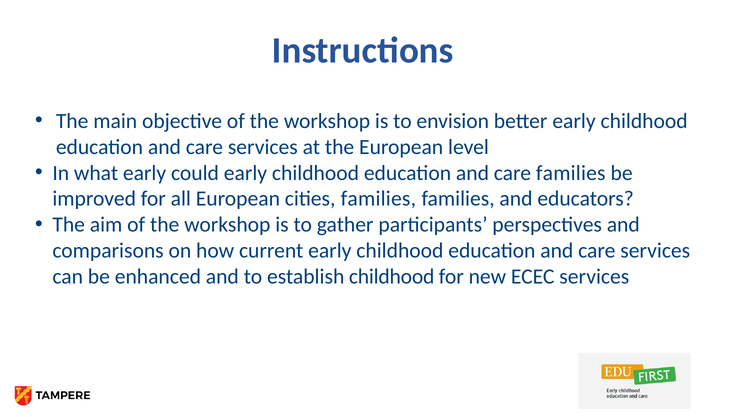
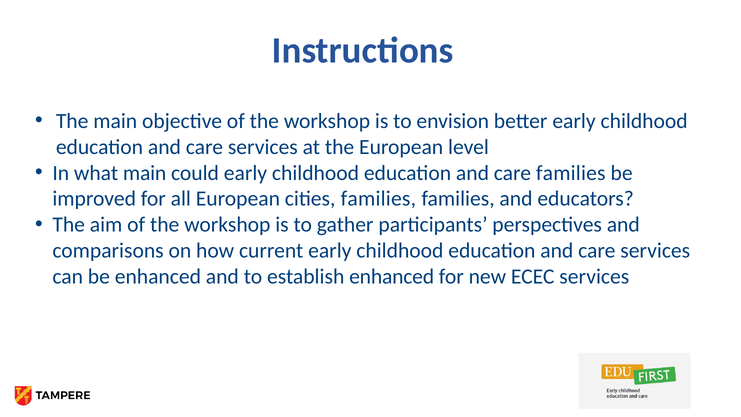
what early: early -> main
establish childhood: childhood -> enhanced
